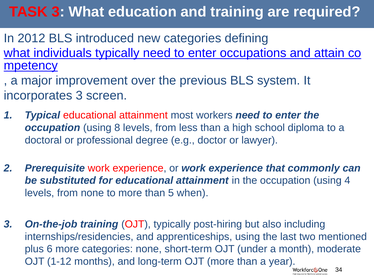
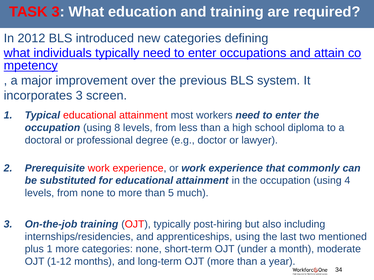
when: when -> much
plus 6: 6 -> 1
